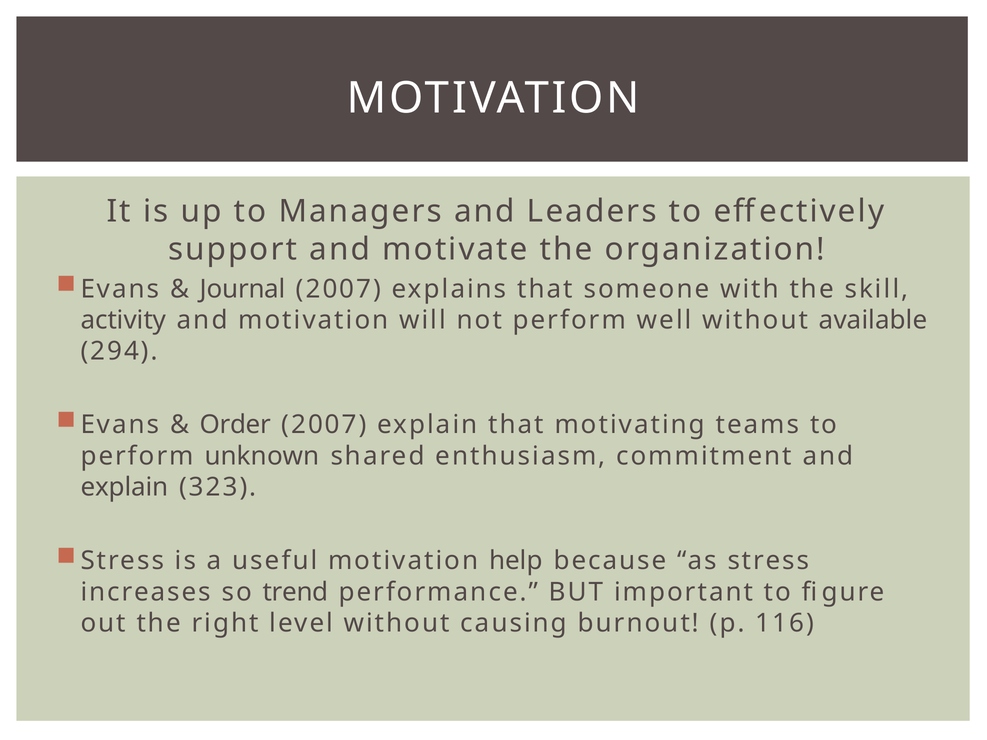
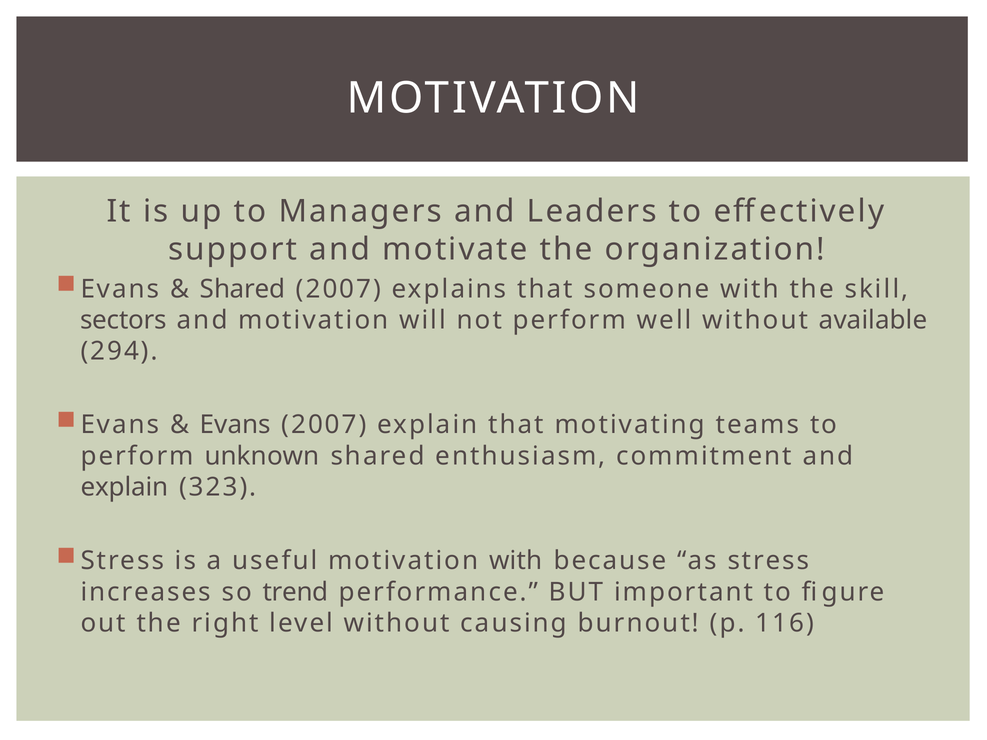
Journal at (243, 289): Journal -> Shared
activity: activity -> sectors
Order at (235, 425): Order -> Evans
motivation help: help -> with
